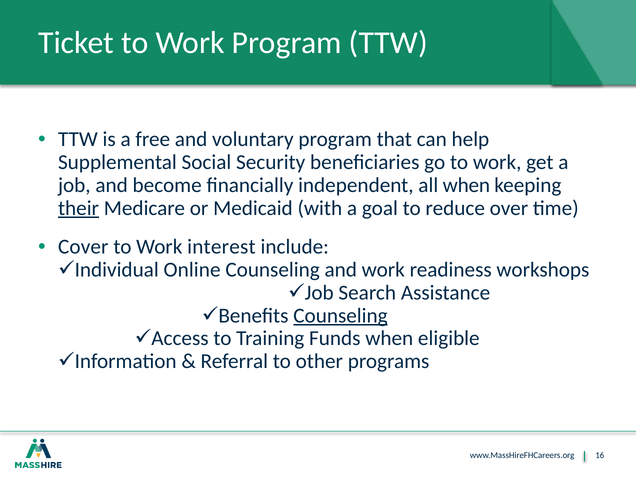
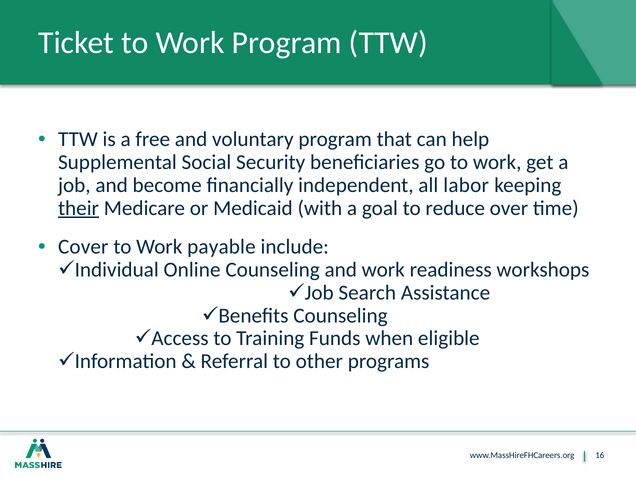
all when: when -> labor
interest: interest -> payable
Counseling at (340, 316) underline: present -> none
